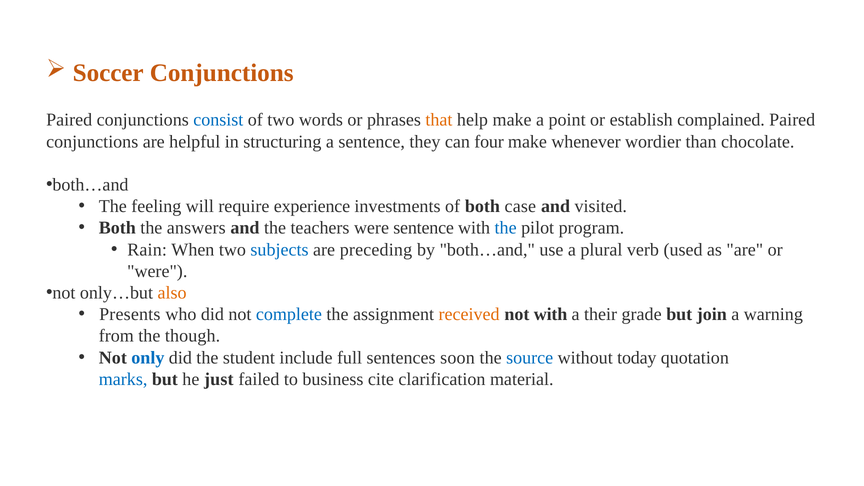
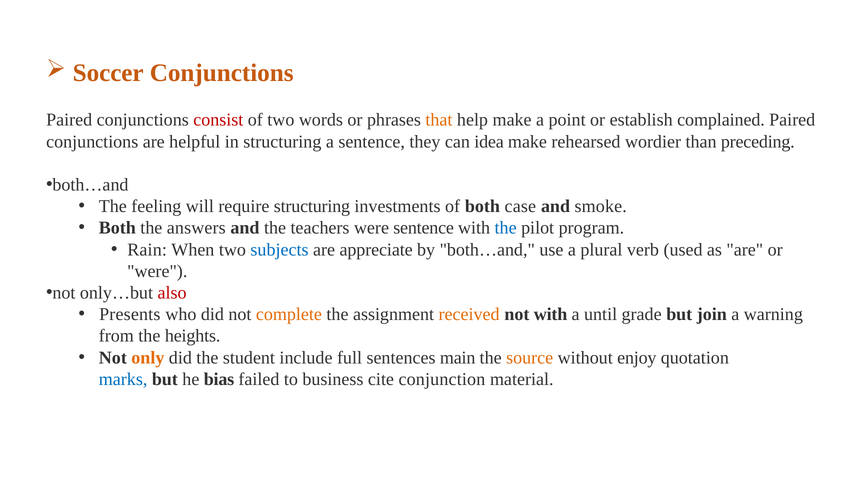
consist colour: blue -> red
four: four -> idea
whenever: whenever -> rehearsed
chocolate: chocolate -> preceding
require experience: experience -> structuring
visited: visited -> smoke
preceding: preceding -> appreciate
also colour: orange -> red
complete colour: blue -> orange
their: their -> until
though: though -> heights
only colour: blue -> orange
soon: soon -> main
source colour: blue -> orange
today: today -> enjoy
just: just -> bias
clarification: clarification -> conjunction
